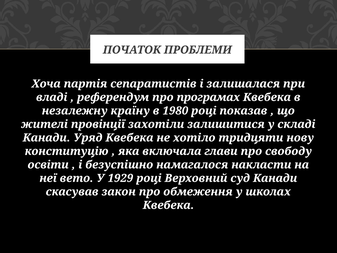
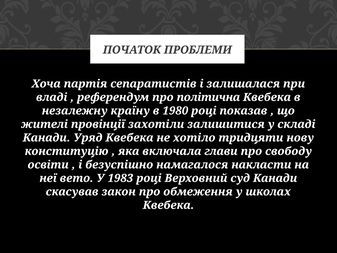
програмах: програмах -> політична
1929: 1929 -> 1983
